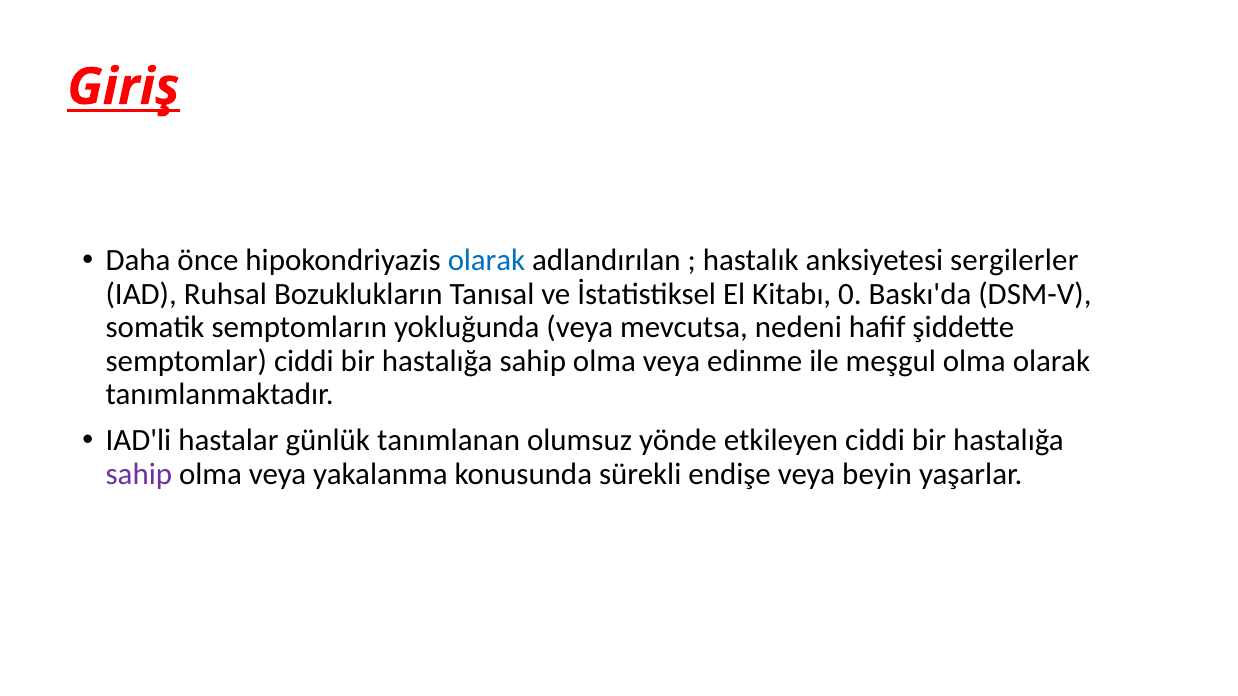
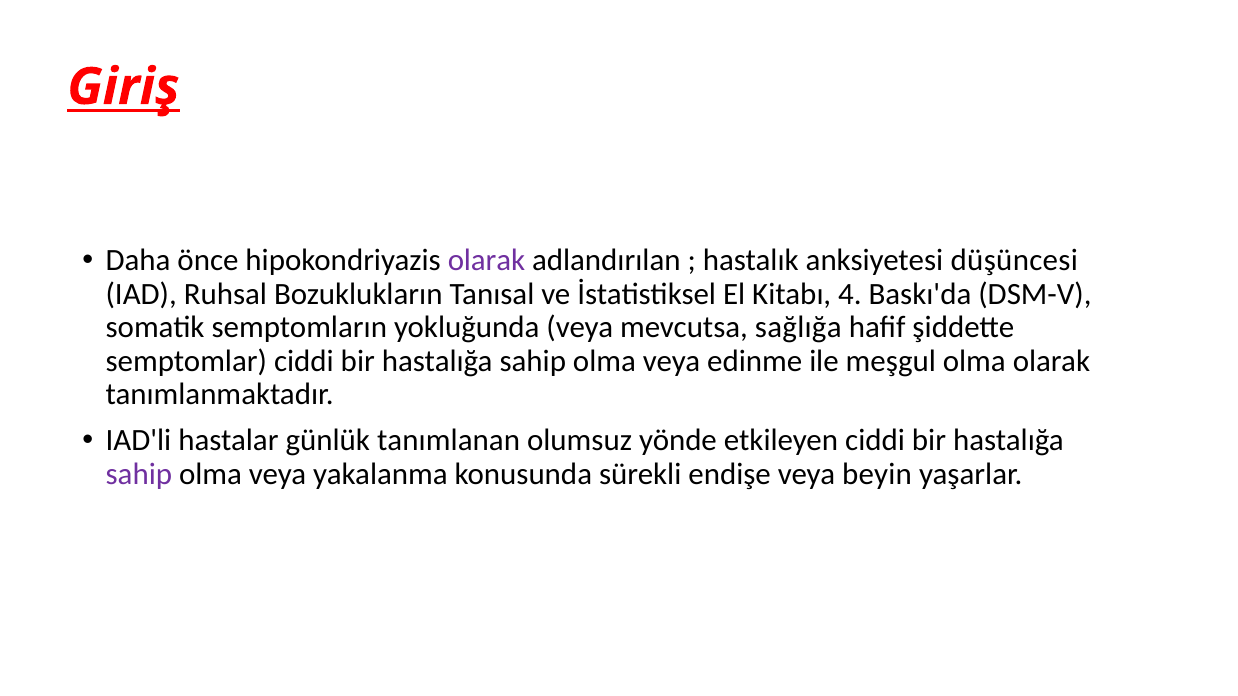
olarak at (486, 261) colour: blue -> purple
sergilerler: sergilerler -> düşüncesi
0: 0 -> 4
nedeni: nedeni -> sağlığa
